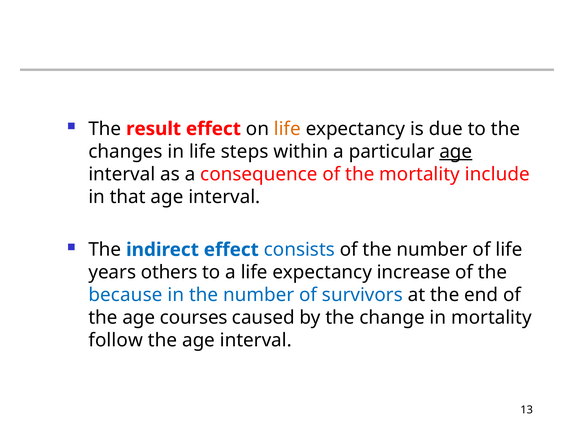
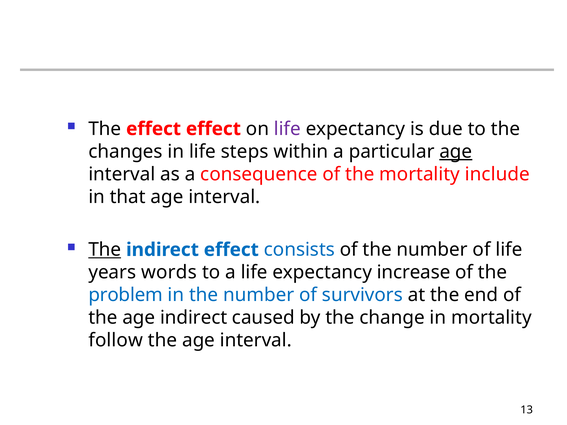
The result: result -> effect
life at (287, 129) colour: orange -> purple
The at (105, 250) underline: none -> present
others: others -> words
because: because -> problem
age courses: courses -> indirect
